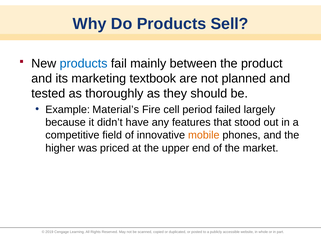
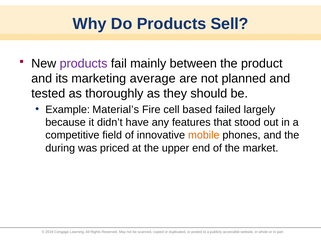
products at (84, 63) colour: blue -> purple
textbook: textbook -> average
period: period -> based
higher: higher -> during
